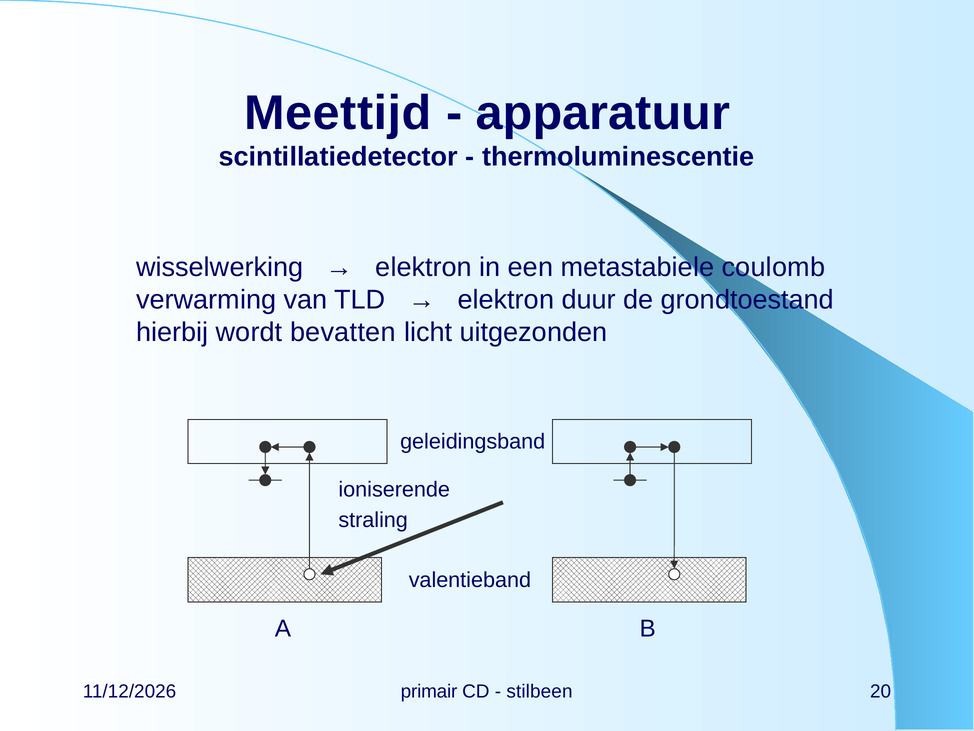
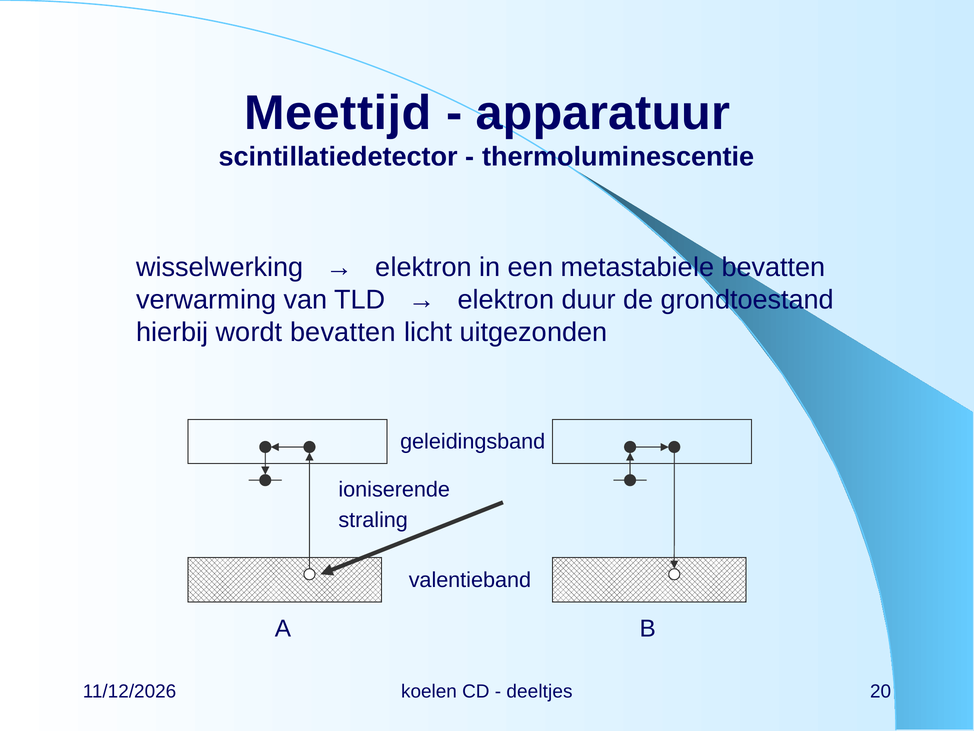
metastabiele coulomb: coulomb -> bevatten
primair: primair -> koelen
stilbeen: stilbeen -> deeltjes
